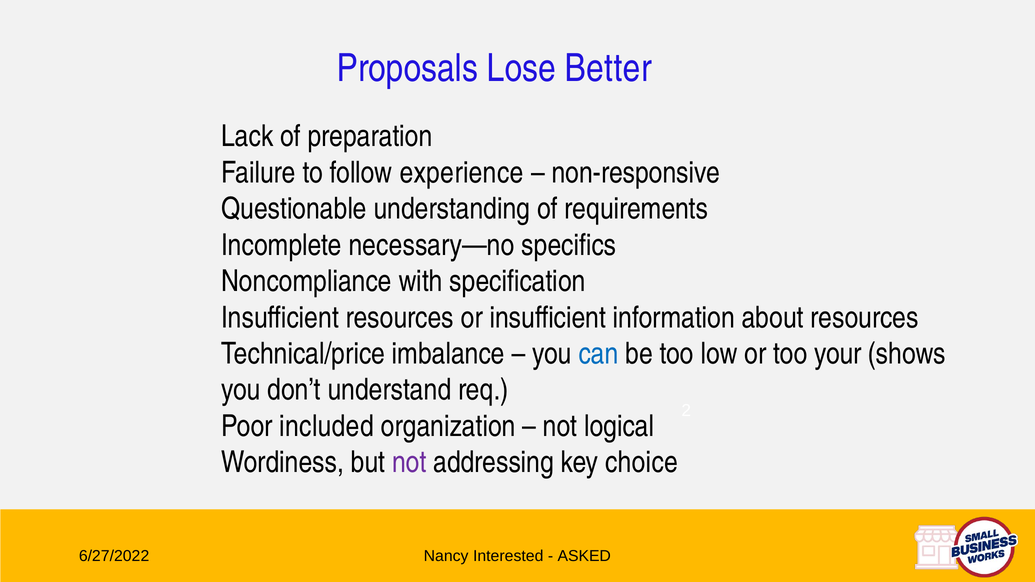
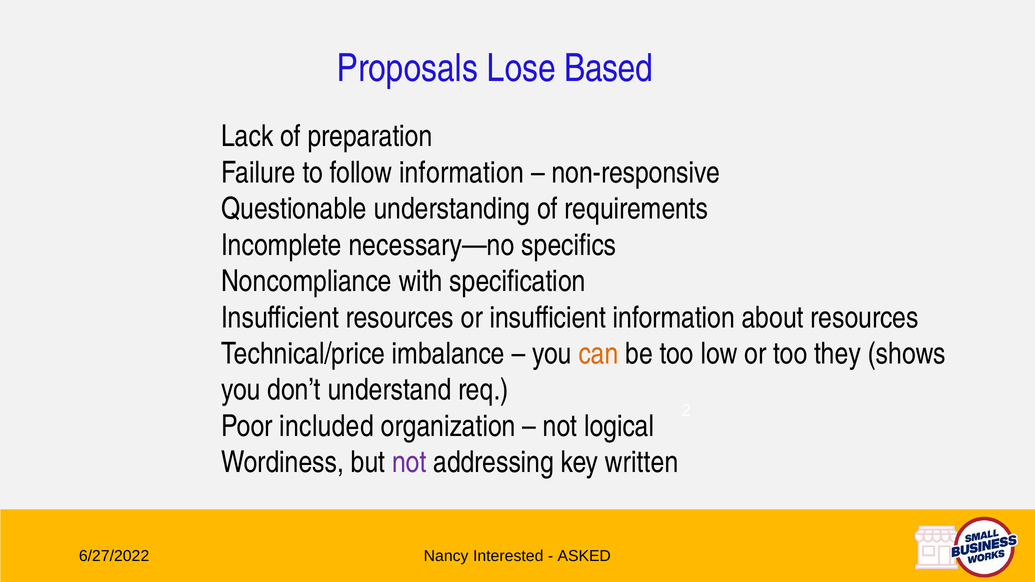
Better: Better -> Based
follow experience: experience -> information
can colour: blue -> orange
your: your -> they
choice: choice -> written
